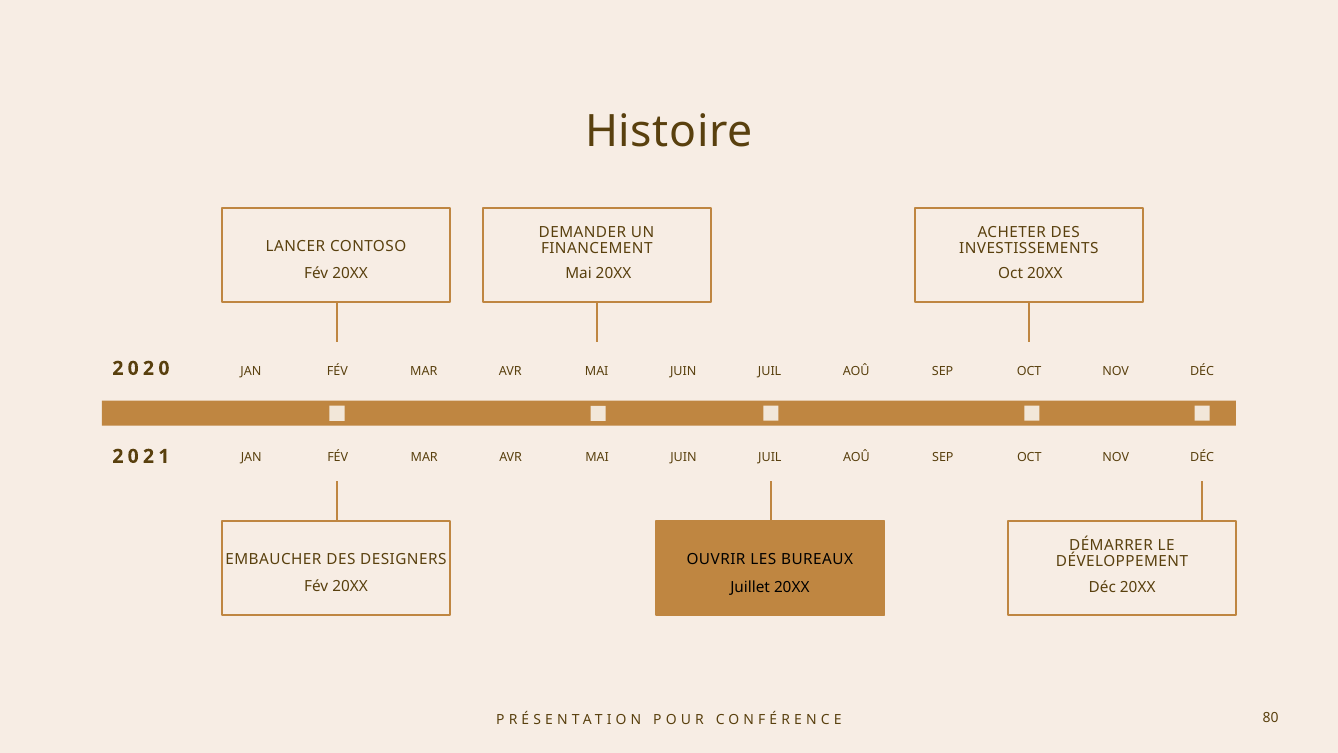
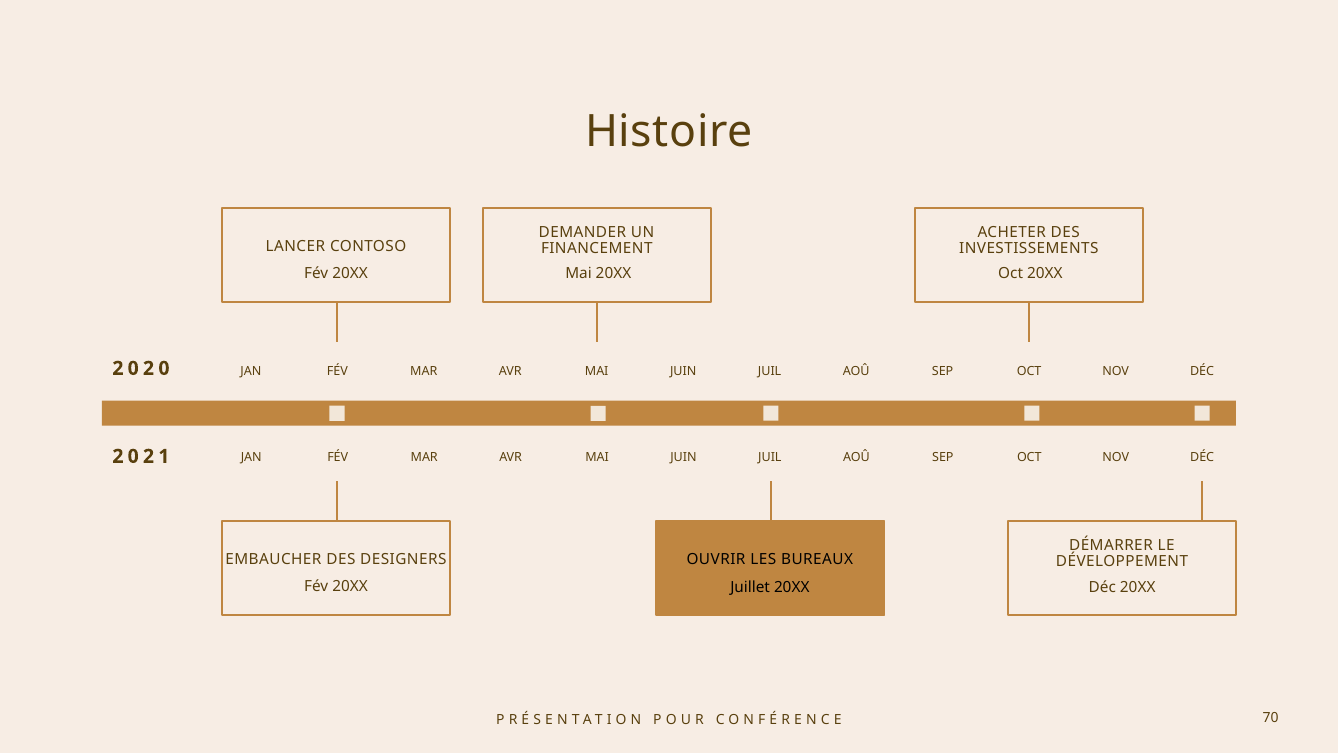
80: 80 -> 70
